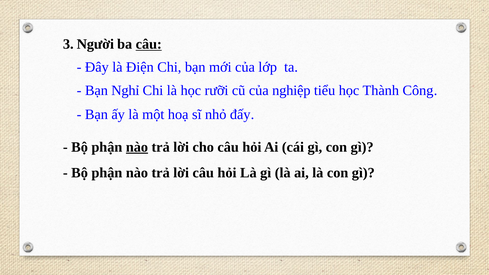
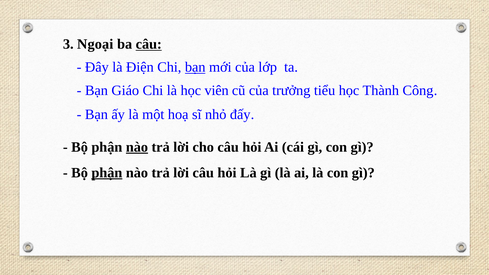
Người: Người -> Ngoại
bạn at (195, 67) underline: none -> present
Nghỉ: Nghỉ -> Giáo
rưỡi: rưỡi -> viên
nghiệp: nghiệp -> trưởng
phận at (107, 173) underline: none -> present
